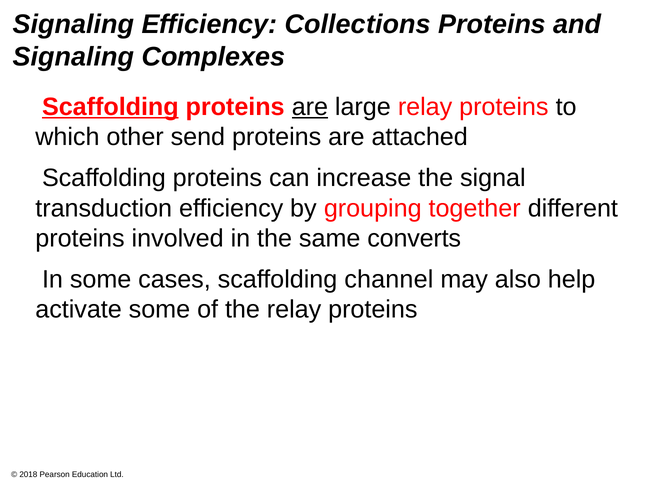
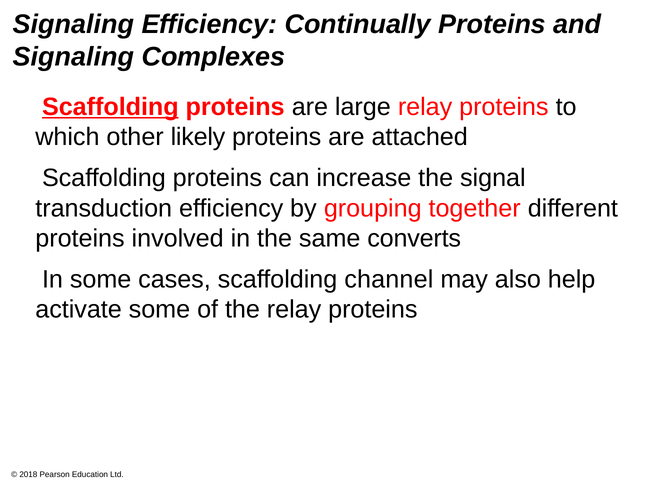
Collections: Collections -> Continually
are at (310, 107) underline: present -> none
send: send -> likely
